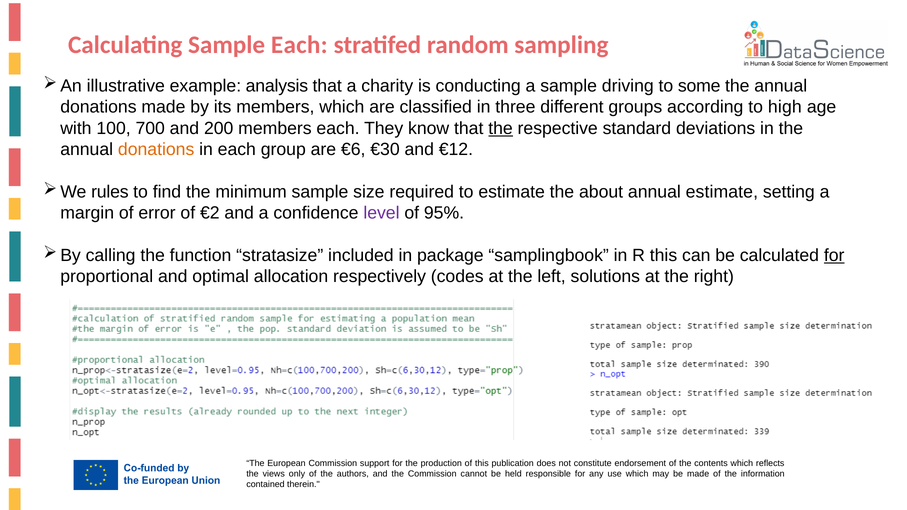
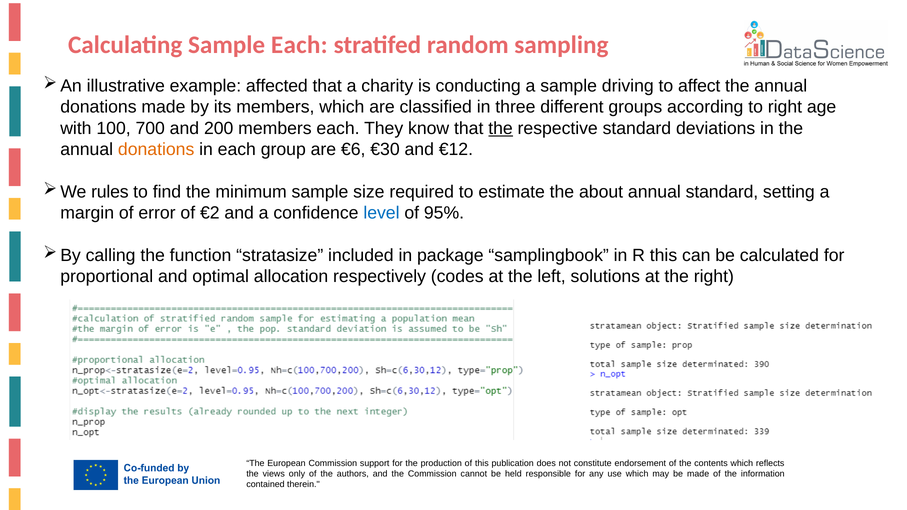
analysis: analysis -> affected
some: some -> affect
to high: high -> right
annual estimate: estimate -> standard
level colour: purple -> blue
for at (834, 255) underline: present -> none
